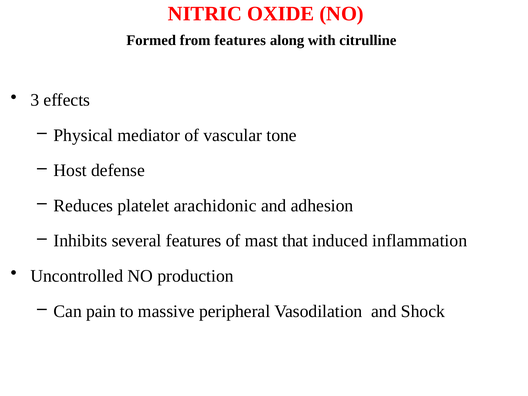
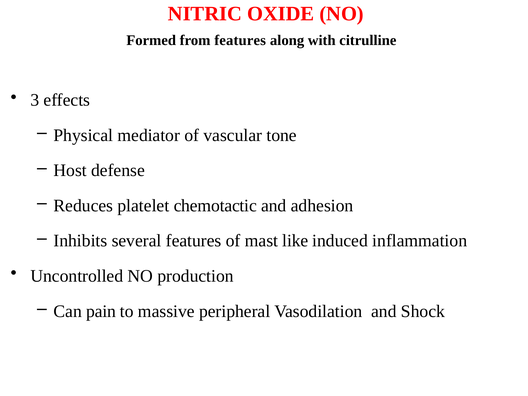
arachidonic: arachidonic -> chemotactic
that: that -> like
